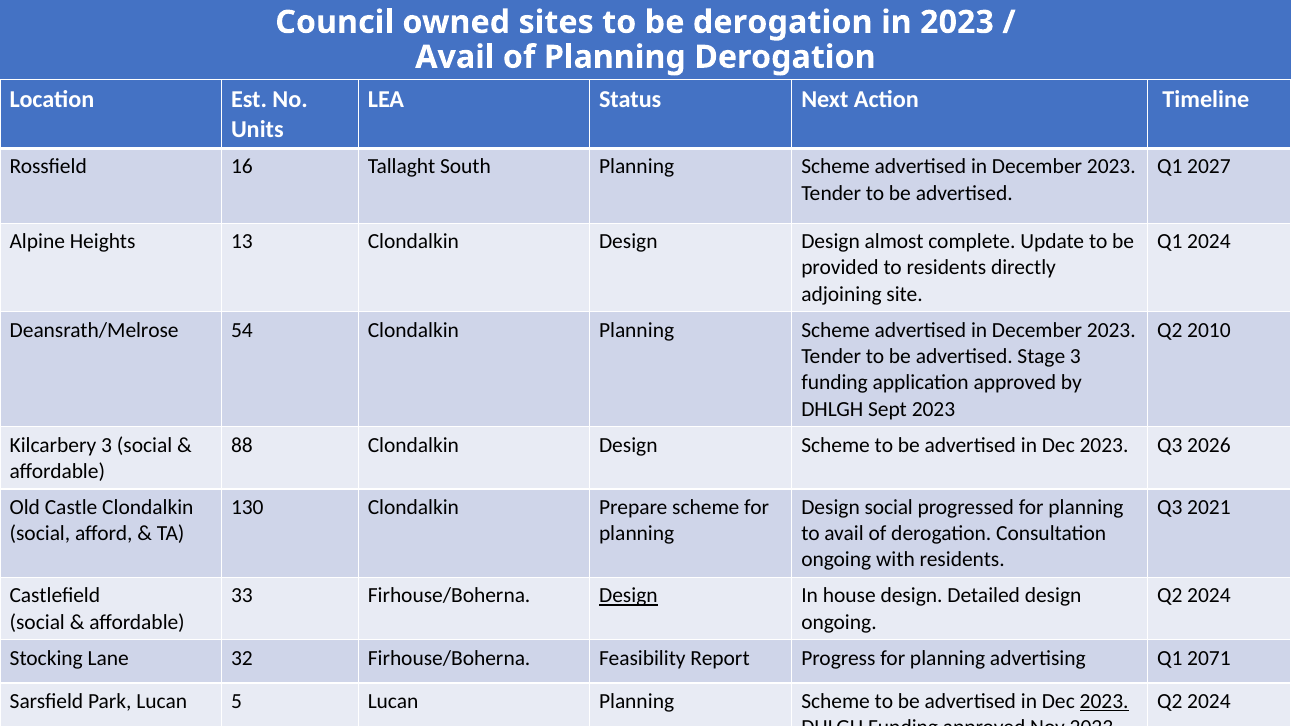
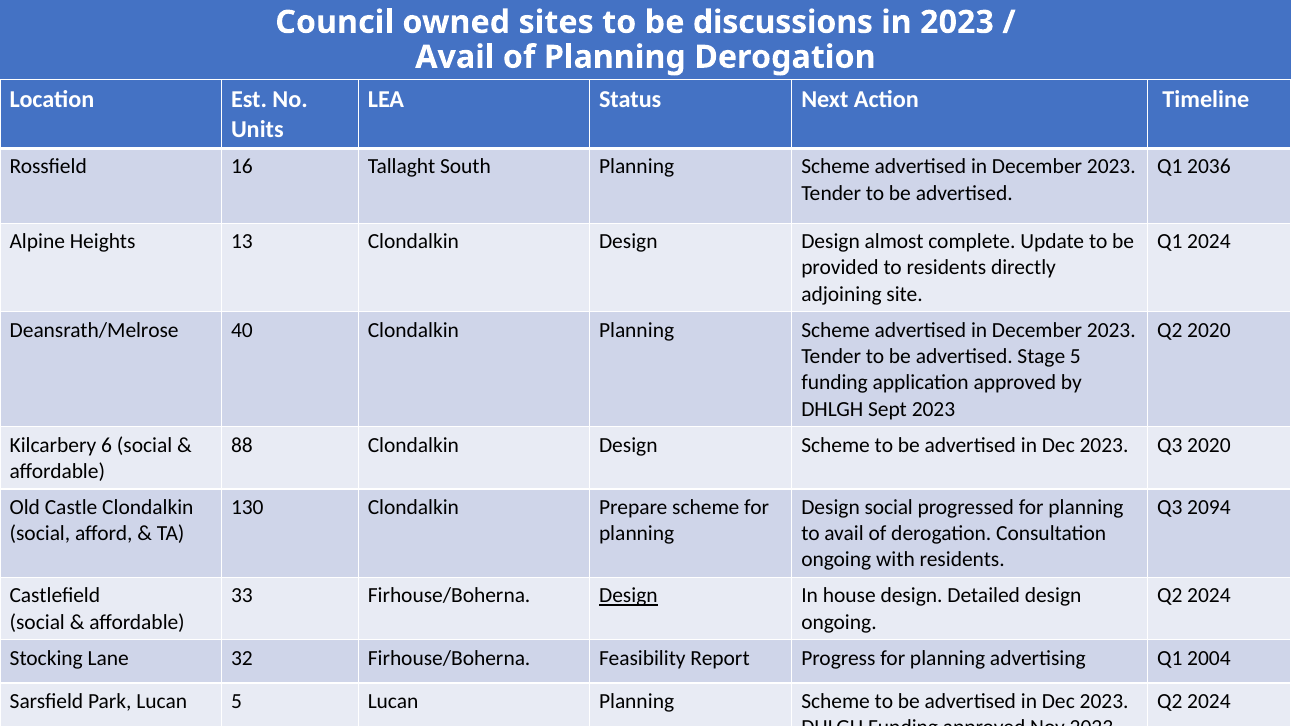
be derogation: derogation -> discussions
2027: 2027 -> 2036
54: 54 -> 40
Q2 2010: 2010 -> 2020
Stage 3: 3 -> 5
Kilcarbery 3: 3 -> 6
Q3 2026: 2026 -> 2020
2021: 2021 -> 2094
2071: 2071 -> 2004
2023 at (1104, 701) underline: present -> none
